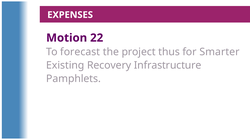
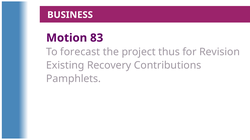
EXPENSES: EXPENSES -> BUSINESS
22: 22 -> 83
Smarter: Smarter -> Revision
Infrastructure: Infrastructure -> Contributions
